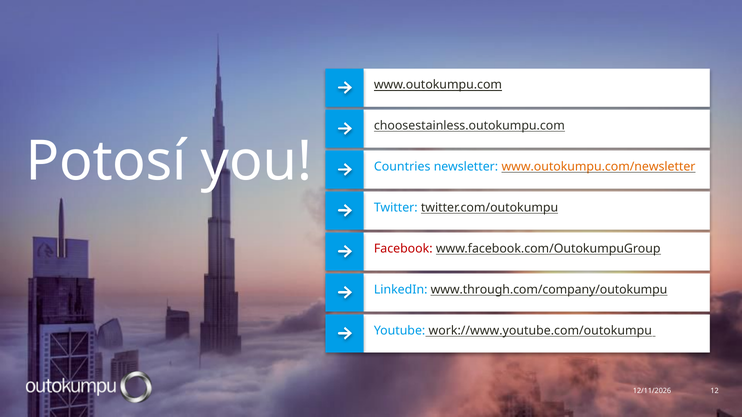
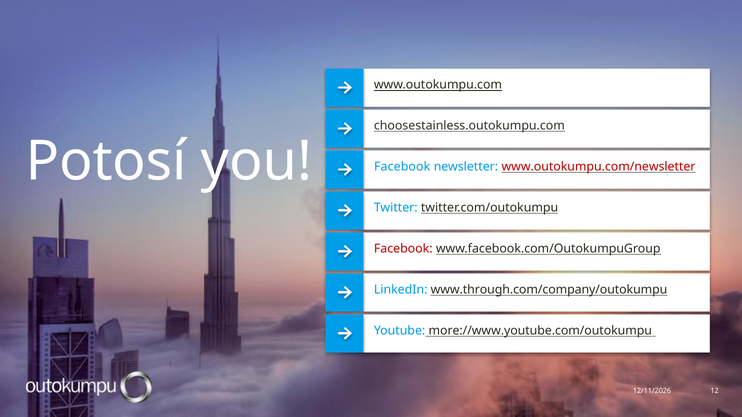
Countries at (402, 167): Countries -> Facebook
www.outokumpu.com/newsletter colour: orange -> red
work://www.youtube.com/outokumpu: work://www.youtube.com/outokumpu -> more://www.youtube.com/outokumpu
